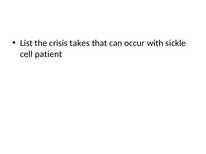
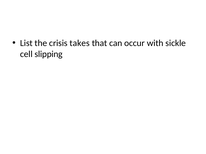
patient: patient -> slipping
